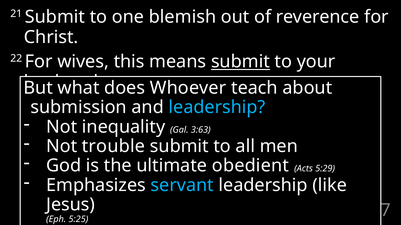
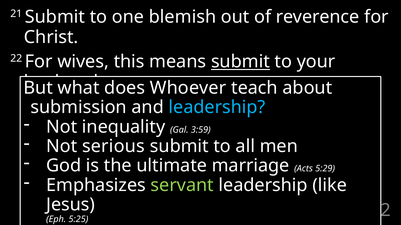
3:63: 3:63 -> 3:59
trouble: trouble -> serious
obedient: obedient -> marriage
servant colour: light blue -> light green
7: 7 -> 2
